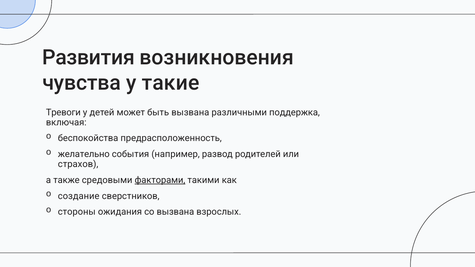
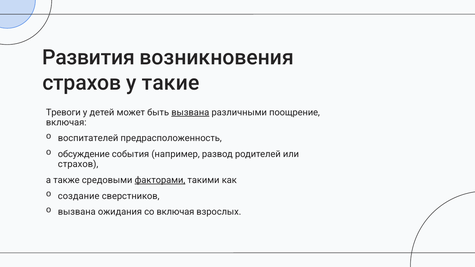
чувства at (82, 83): чувства -> страхов
вызвана at (190, 112) underline: none -> present
поддержка: поддержка -> поощрение
беспокойства: беспокойства -> воспитателей
желательно: желательно -> обсуждение
стороны at (77, 212): стороны -> вызвана
со вызвана: вызвана -> включая
